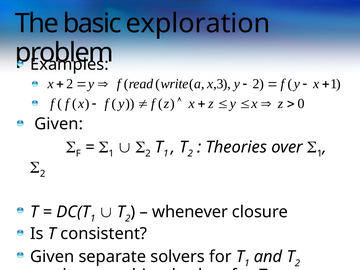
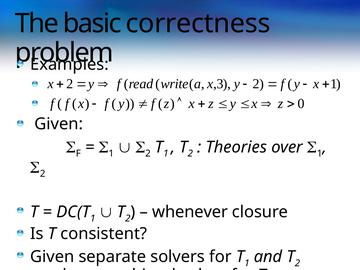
exploration: exploration -> correctness
